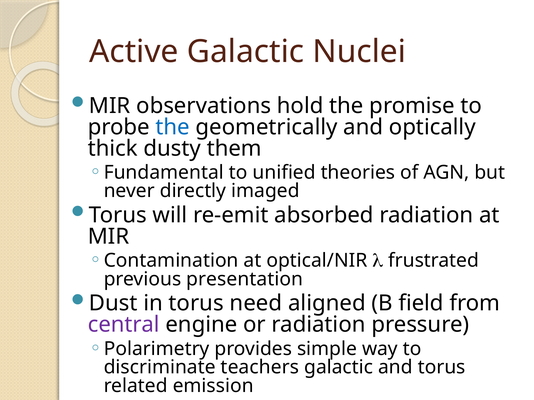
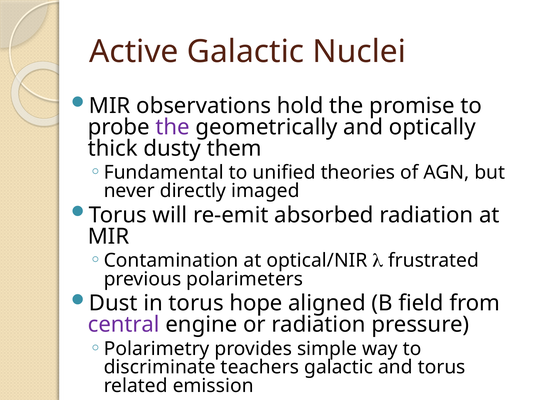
the at (173, 127) colour: blue -> purple
presentation: presentation -> polarimeters
need: need -> hope
